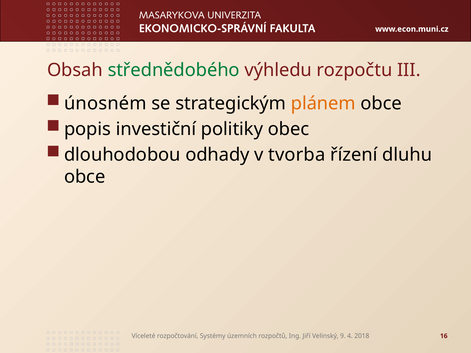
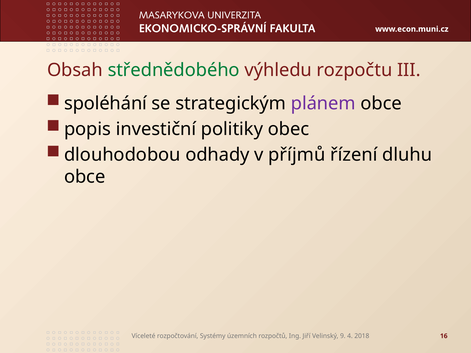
únosném: únosném -> spoléhání
plánem colour: orange -> purple
tvorba: tvorba -> příjmů
